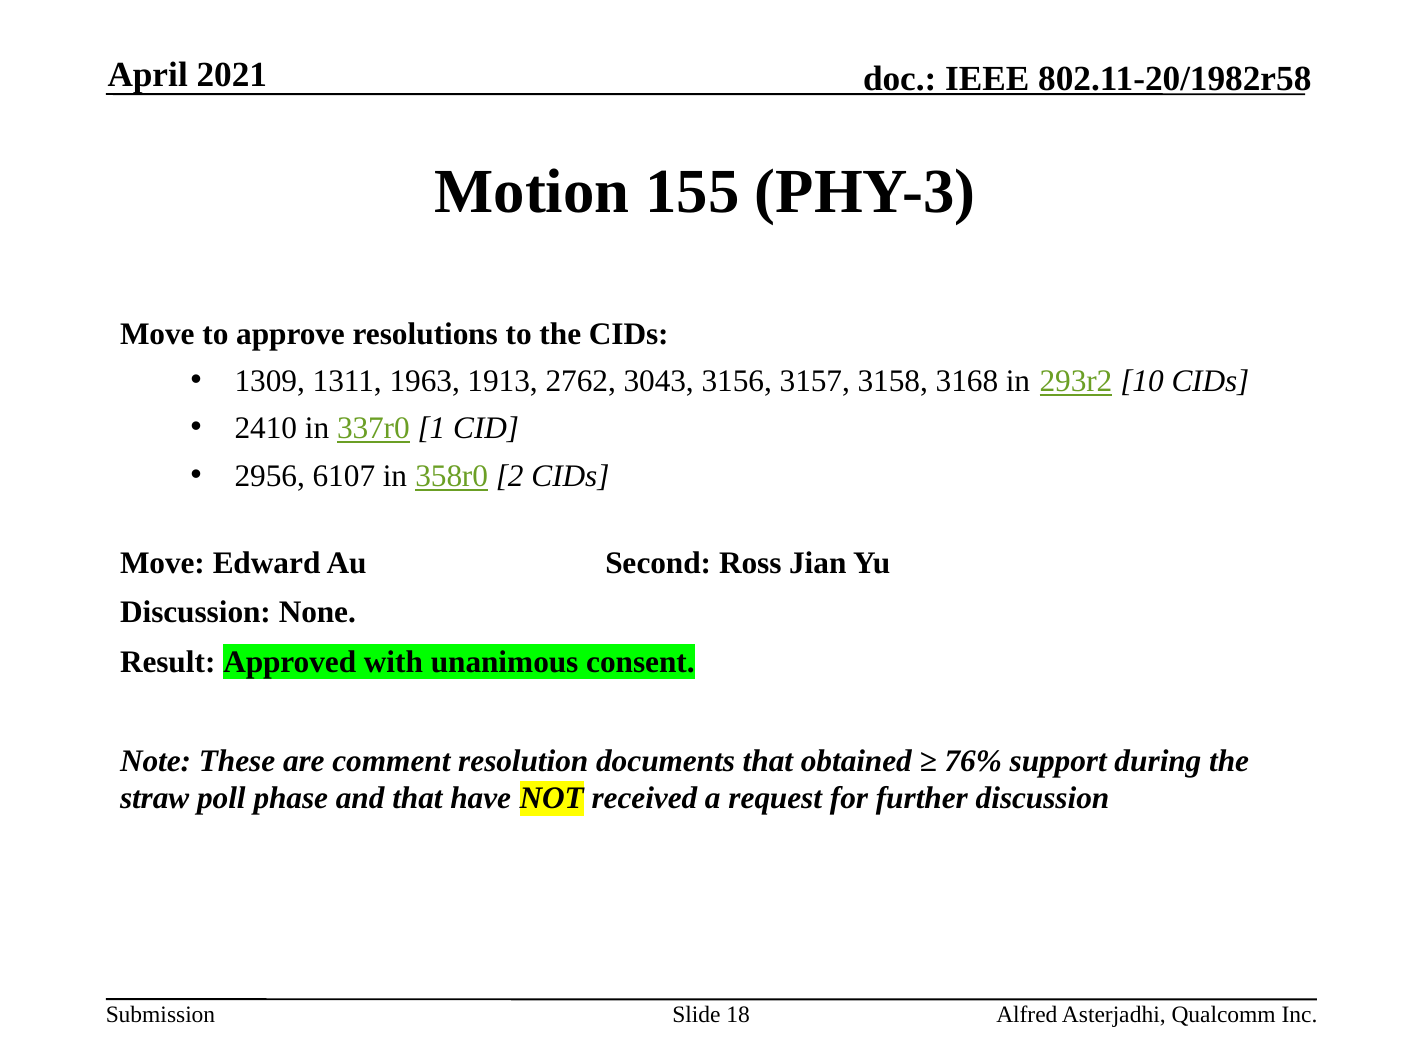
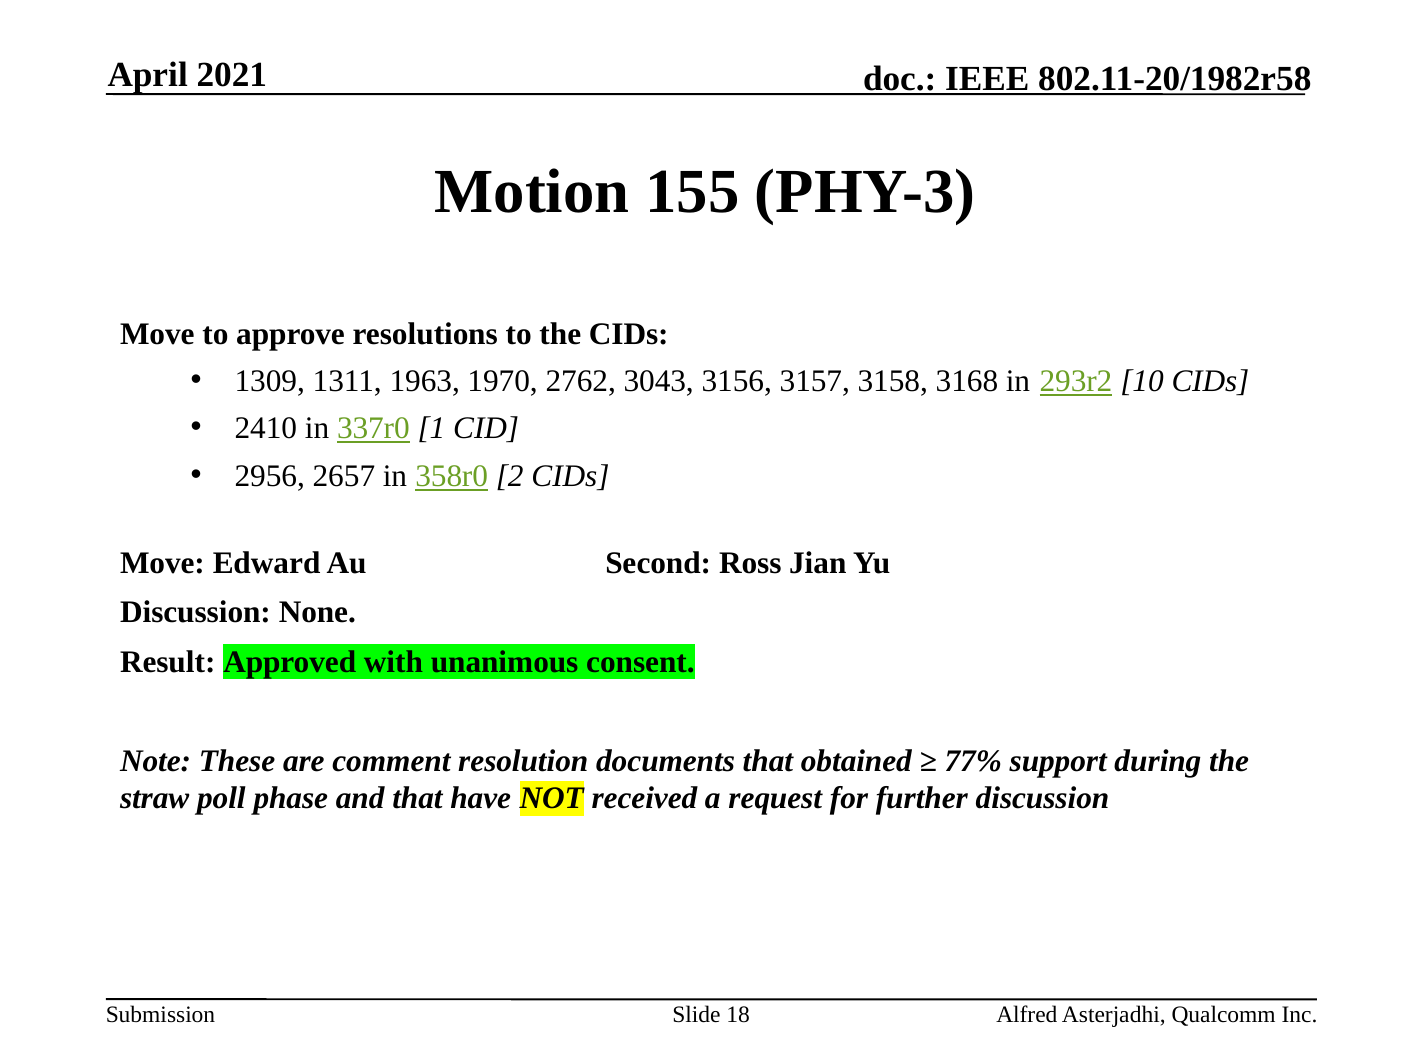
1913: 1913 -> 1970
6107: 6107 -> 2657
76%: 76% -> 77%
